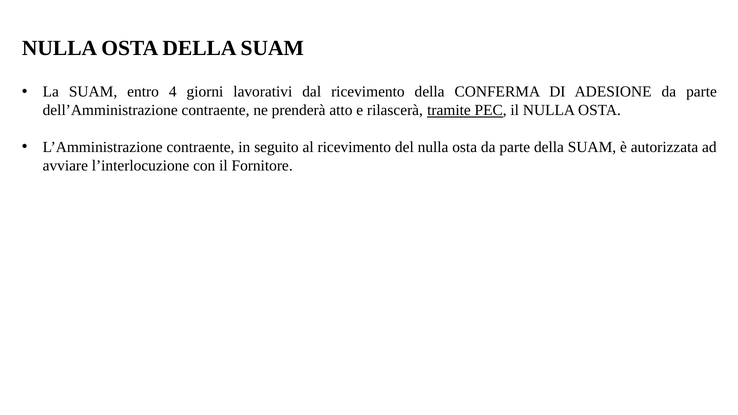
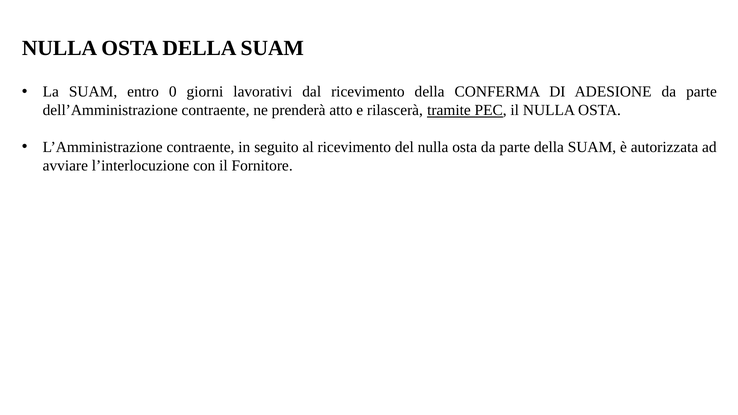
4: 4 -> 0
